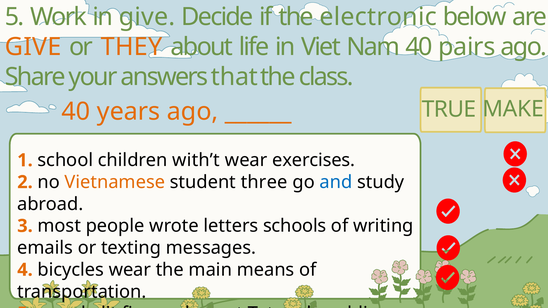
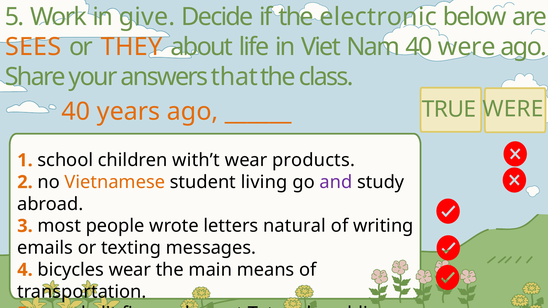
GIVE at (33, 47): GIVE -> SEES
40 pairs: pairs -> were
MAKE at (513, 109): MAKE -> WERE
exercises: exercises -> products
three: three -> living
and at (336, 182) colour: blue -> purple
schools: schools -> natural
